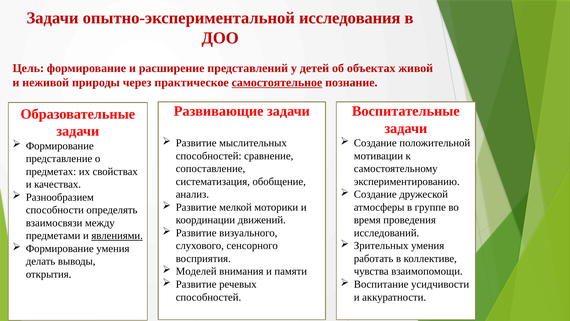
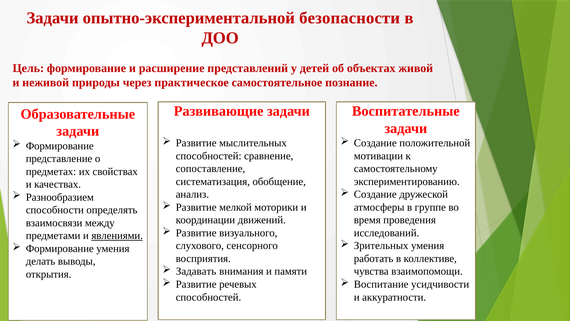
исследования: исследования -> безопасности
самостоятельное underline: present -> none
Моделей: Моделей -> Задавать
